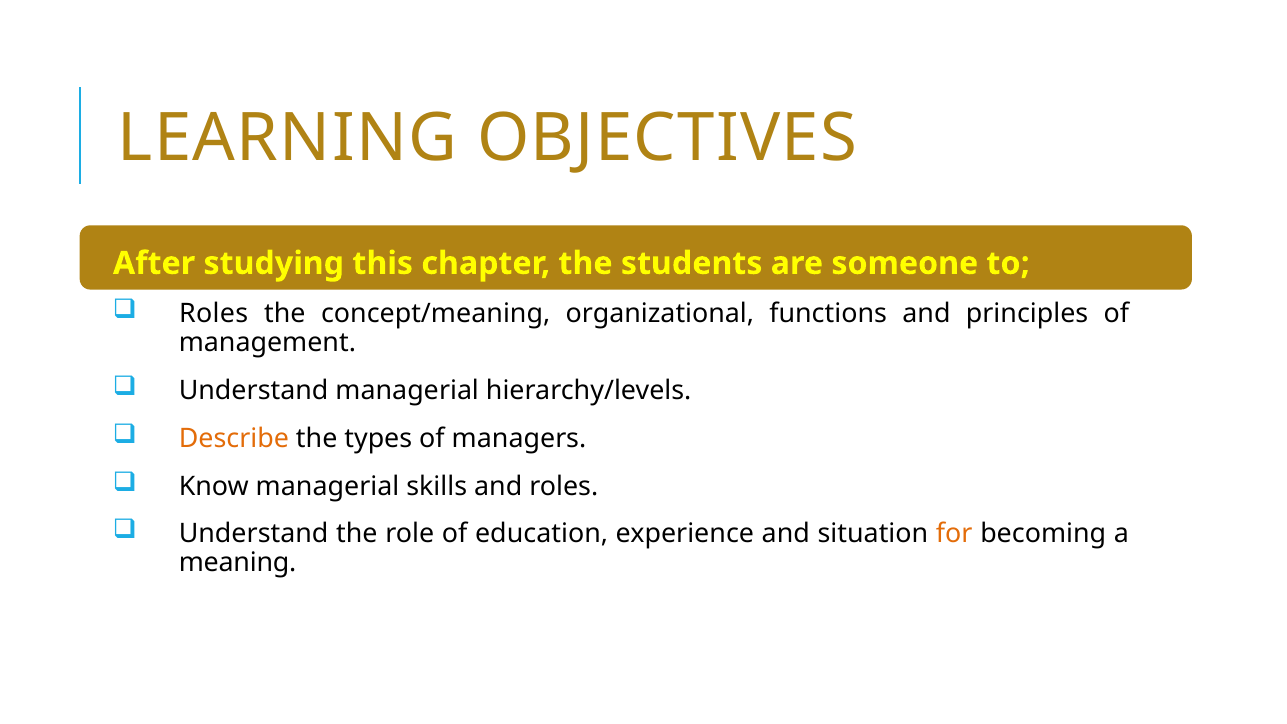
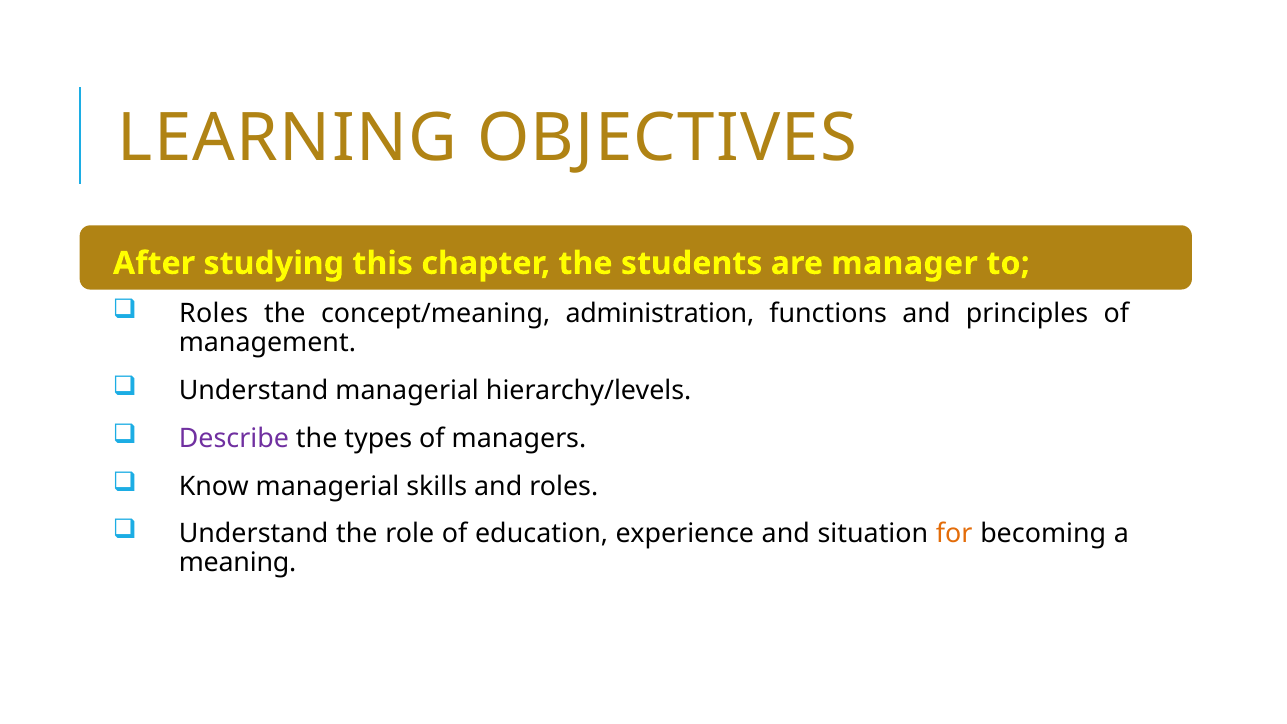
someone: someone -> manager
organizational: organizational -> administration
Describe colour: orange -> purple
